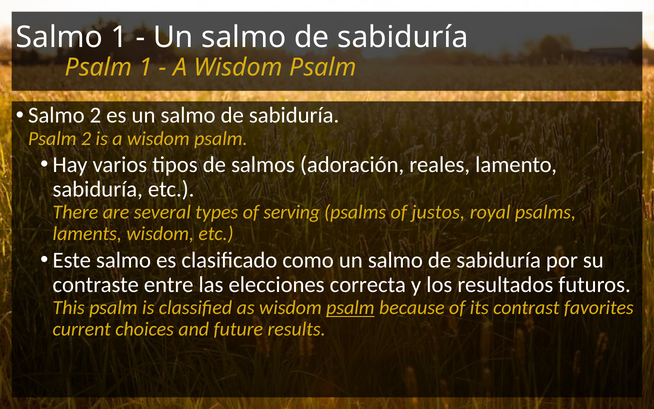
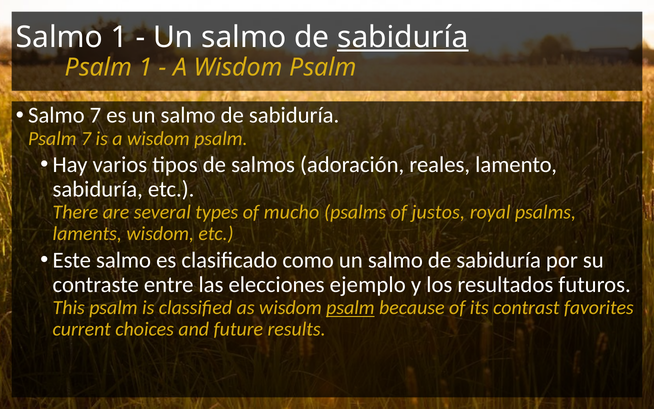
sabiduría at (403, 38) underline: none -> present
Salmo 2: 2 -> 7
Psalm 2: 2 -> 7
serving: serving -> mucho
correcta: correcta -> ejemplo
